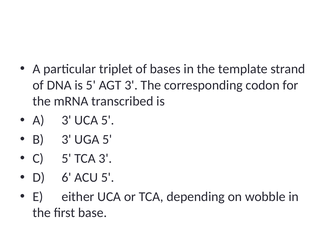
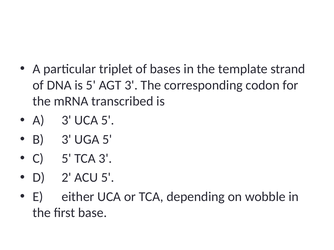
6: 6 -> 2
